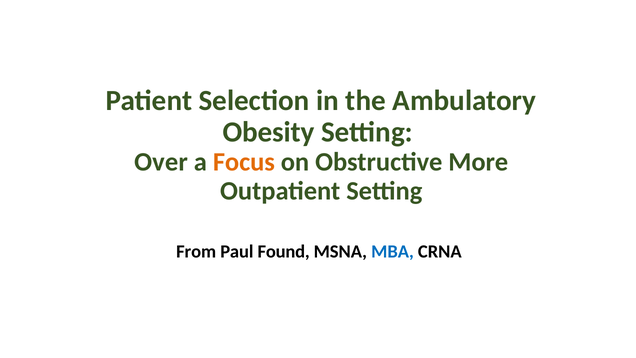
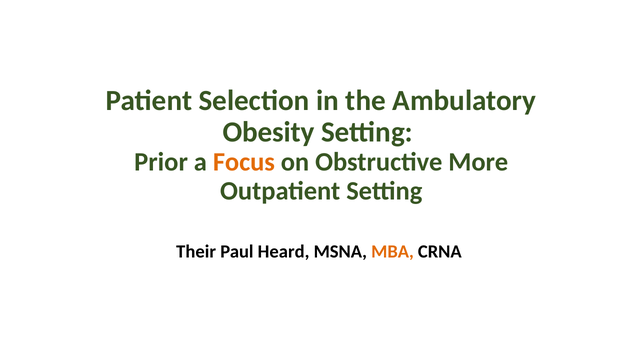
Over: Over -> Prior
From: From -> Their
Found: Found -> Heard
MBA colour: blue -> orange
